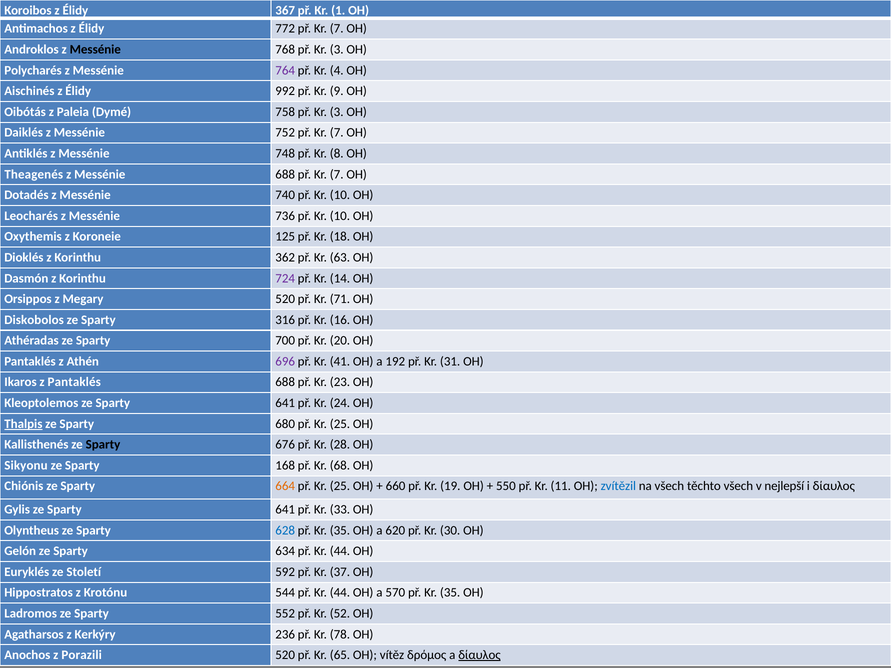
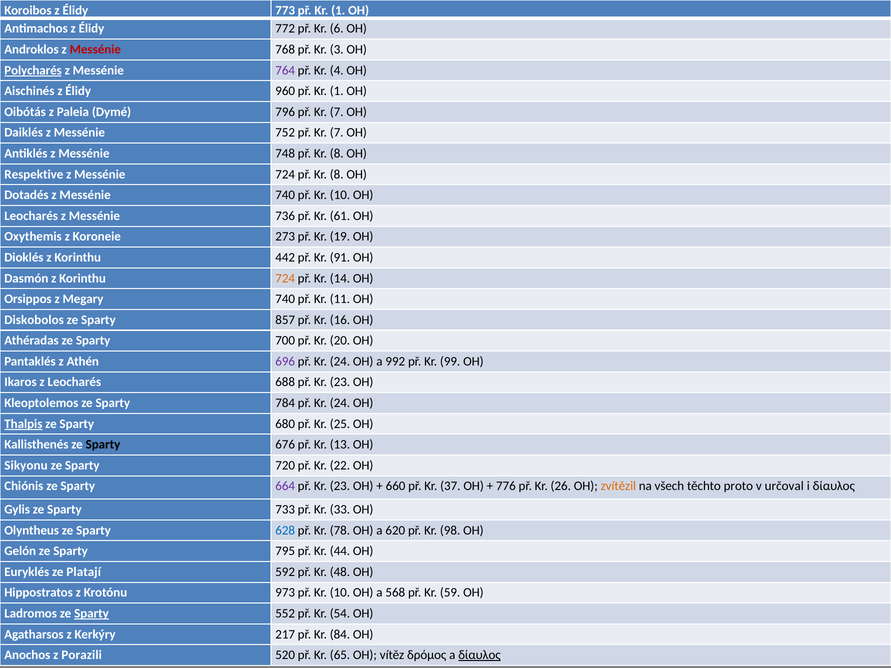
367: 367 -> 773
772 př Kr 7: 7 -> 6
Messénie at (95, 50) colour: black -> red
Polycharés underline: none -> present
992: 992 -> 960
9 at (337, 91): 9 -> 1
758: 758 -> 796
3 at (337, 112): 3 -> 7
Theagenés: Theagenés -> Respektive
Messénie 688: 688 -> 724
7 at (337, 174): 7 -> 8
736 př Kr 10: 10 -> 61
125: 125 -> 273
18: 18 -> 19
362: 362 -> 442
63: 63 -> 91
724 at (285, 278) colour: purple -> orange
Megary 520: 520 -> 740
71: 71 -> 11
316: 316 -> 857
41 at (340, 362): 41 -> 24
192: 192 -> 992
31: 31 -> 99
z Pantaklés: Pantaklés -> Leocharés
Kleoptolemos ze Sparty 641: 641 -> 784
28: 28 -> 13
168: 168 -> 720
68: 68 -> 22
664 colour: orange -> purple
25 at (340, 486): 25 -> 23
19: 19 -> 37
550: 550 -> 776
11: 11 -> 26
zvítězil colour: blue -> orange
těchto všech: všech -> proto
nejlepší: nejlepší -> určoval
Gylis ze Sparty 641: 641 -> 733
35 at (340, 530): 35 -> 78
30: 30 -> 98
634: 634 -> 795
Století: Století -> Platají
37: 37 -> 48
544: 544 -> 973
44 at (340, 593): 44 -> 10
570: 570 -> 568
35 at (450, 593): 35 -> 59
Sparty at (91, 614) underline: none -> present
52: 52 -> 54
236: 236 -> 217
78: 78 -> 84
